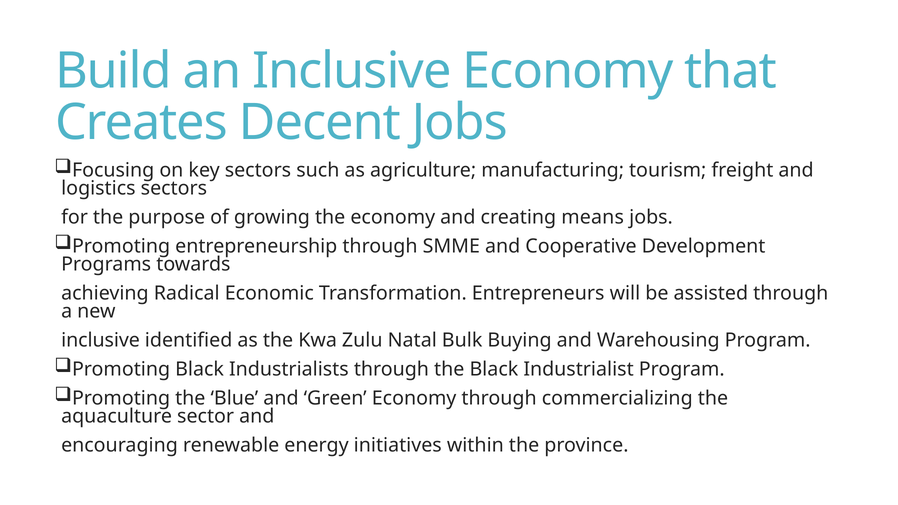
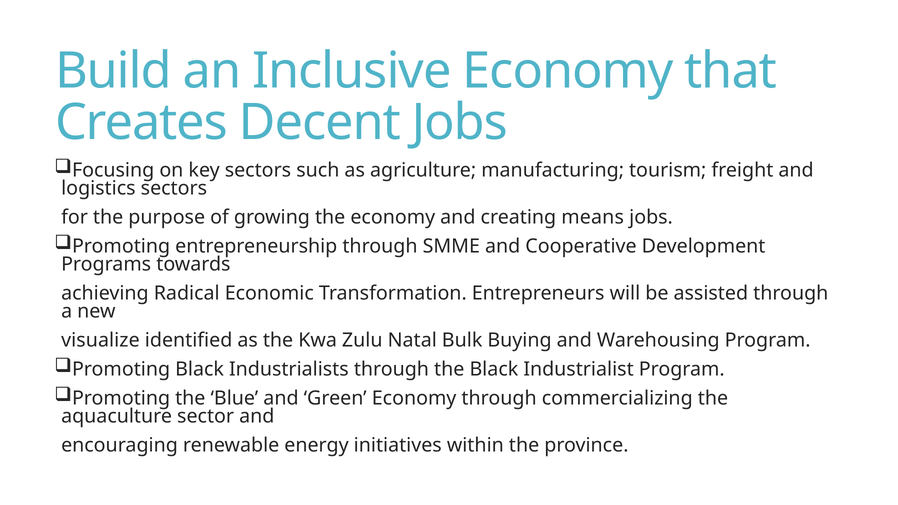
inclusive at (101, 340): inclusive -> visualize
